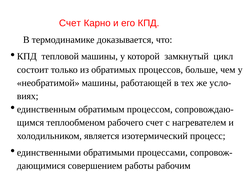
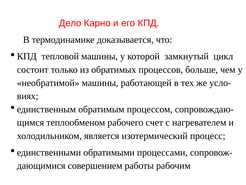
Счет at (70, 23): Счет -> Дело
